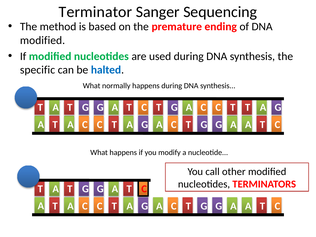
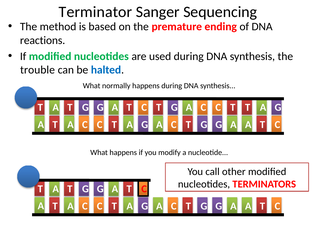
modified at (43, 40): modified -> reactions
specific: specific -> trouble
